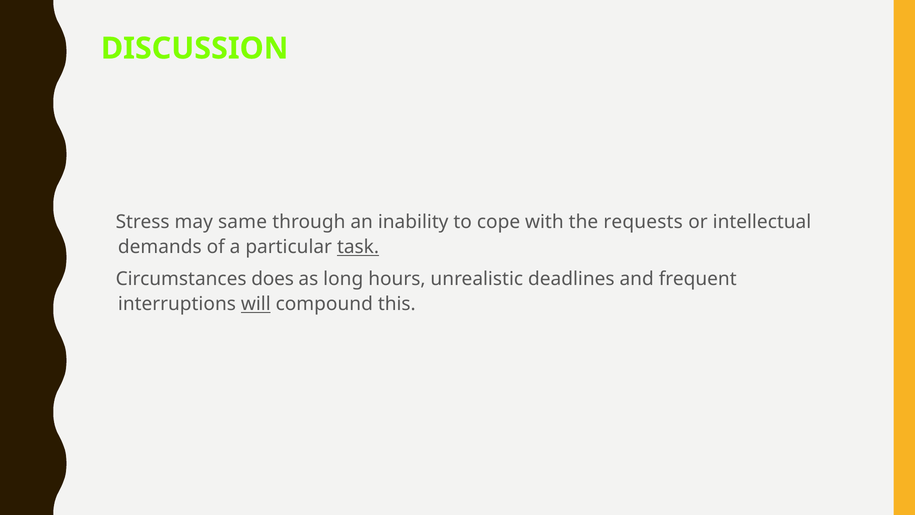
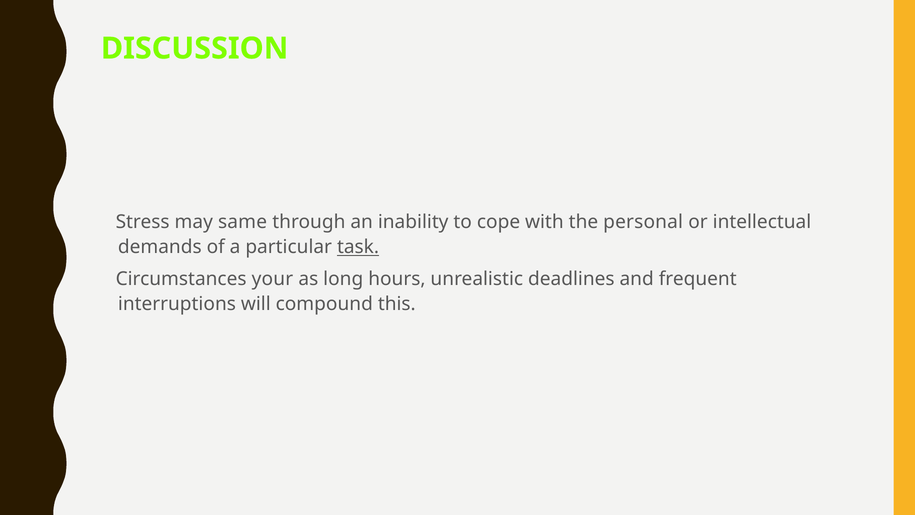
requests: requests -> personal
does: does -> your
will underline: present -> none
